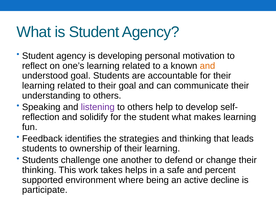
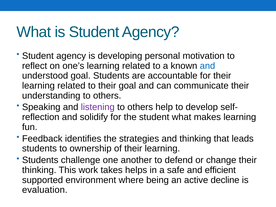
and at (207, 66) colour: orange -> blue
percent: percent -> efficient
participate: participate -> evaluation
